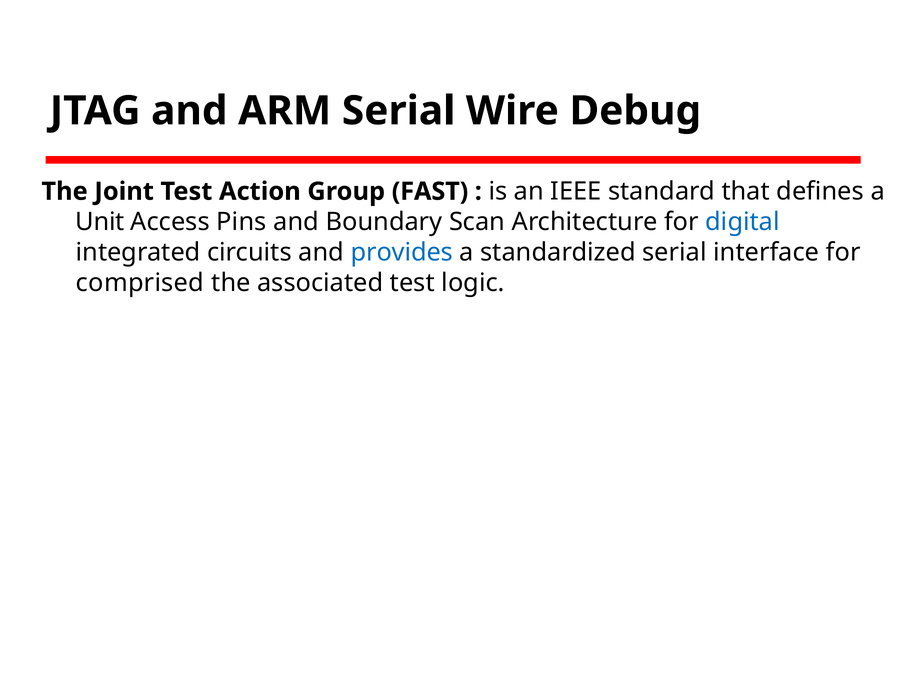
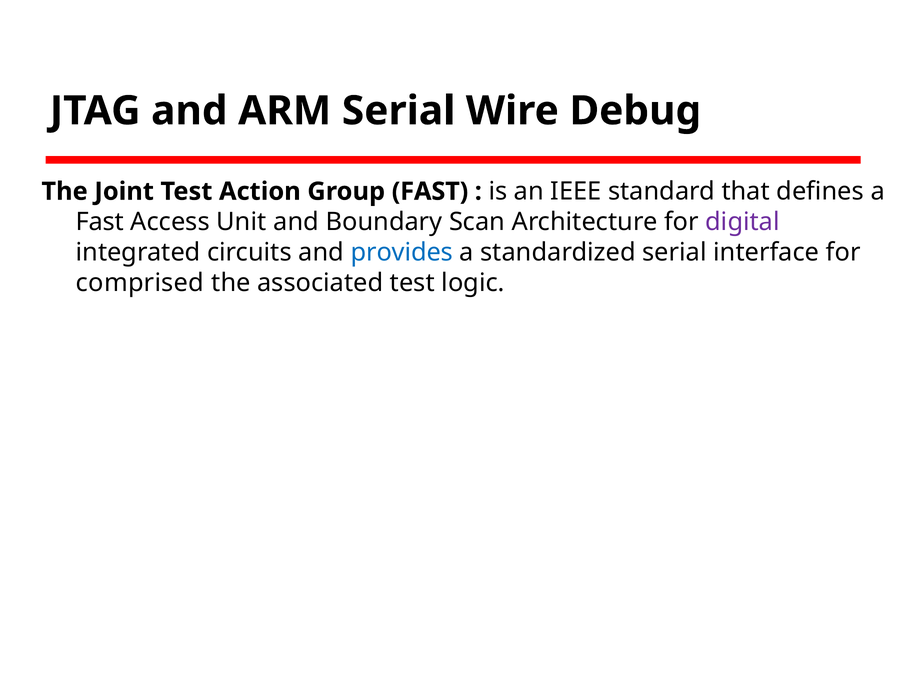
Unit at (100, 222): Unit -> Fast
Pins: Pins -> Unit
digital colour: blue -> purple
